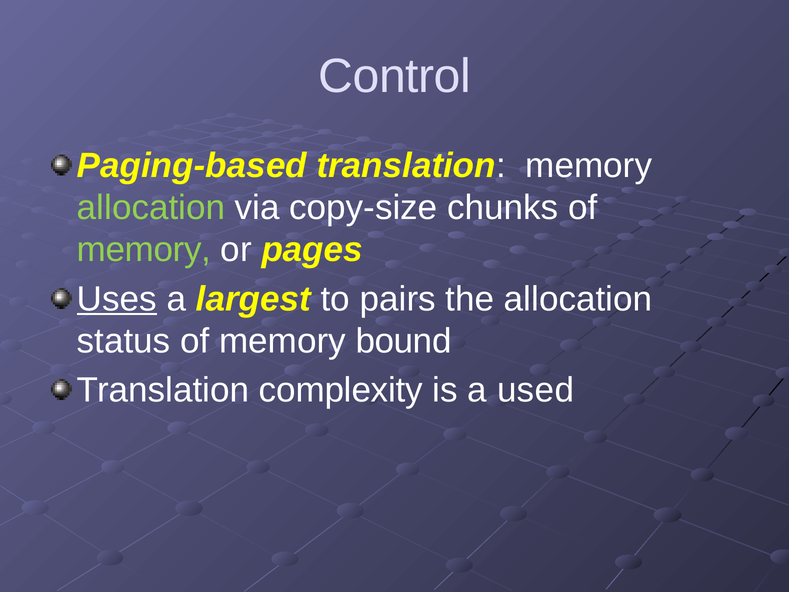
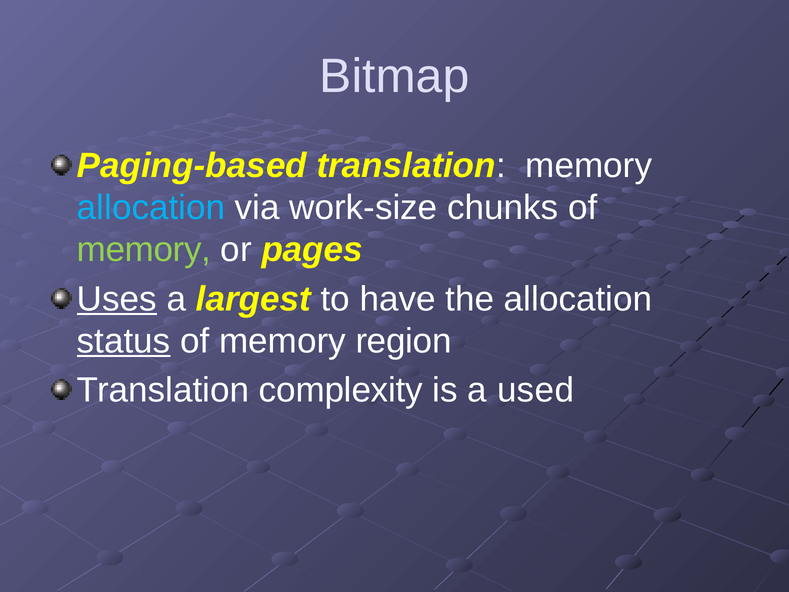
Control: Control -> Bitmap
allocation at (151, 208) colour: light green -> light blue
copy-size: copy-size -> work-size
pairs: pairs -> have
status underline: none -> present
bound: bound -> region
